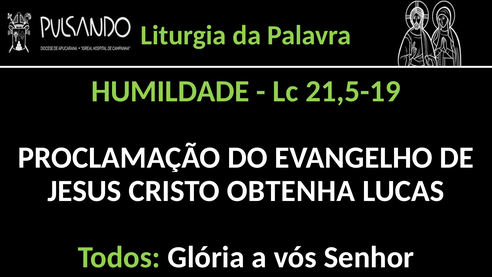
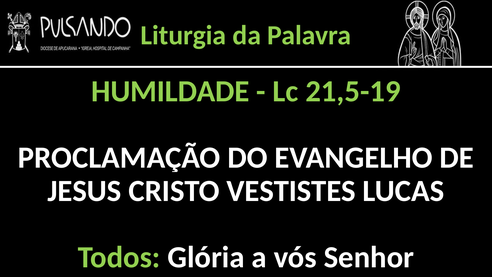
OBTENHA: OBTENHA -> VESTISTES
